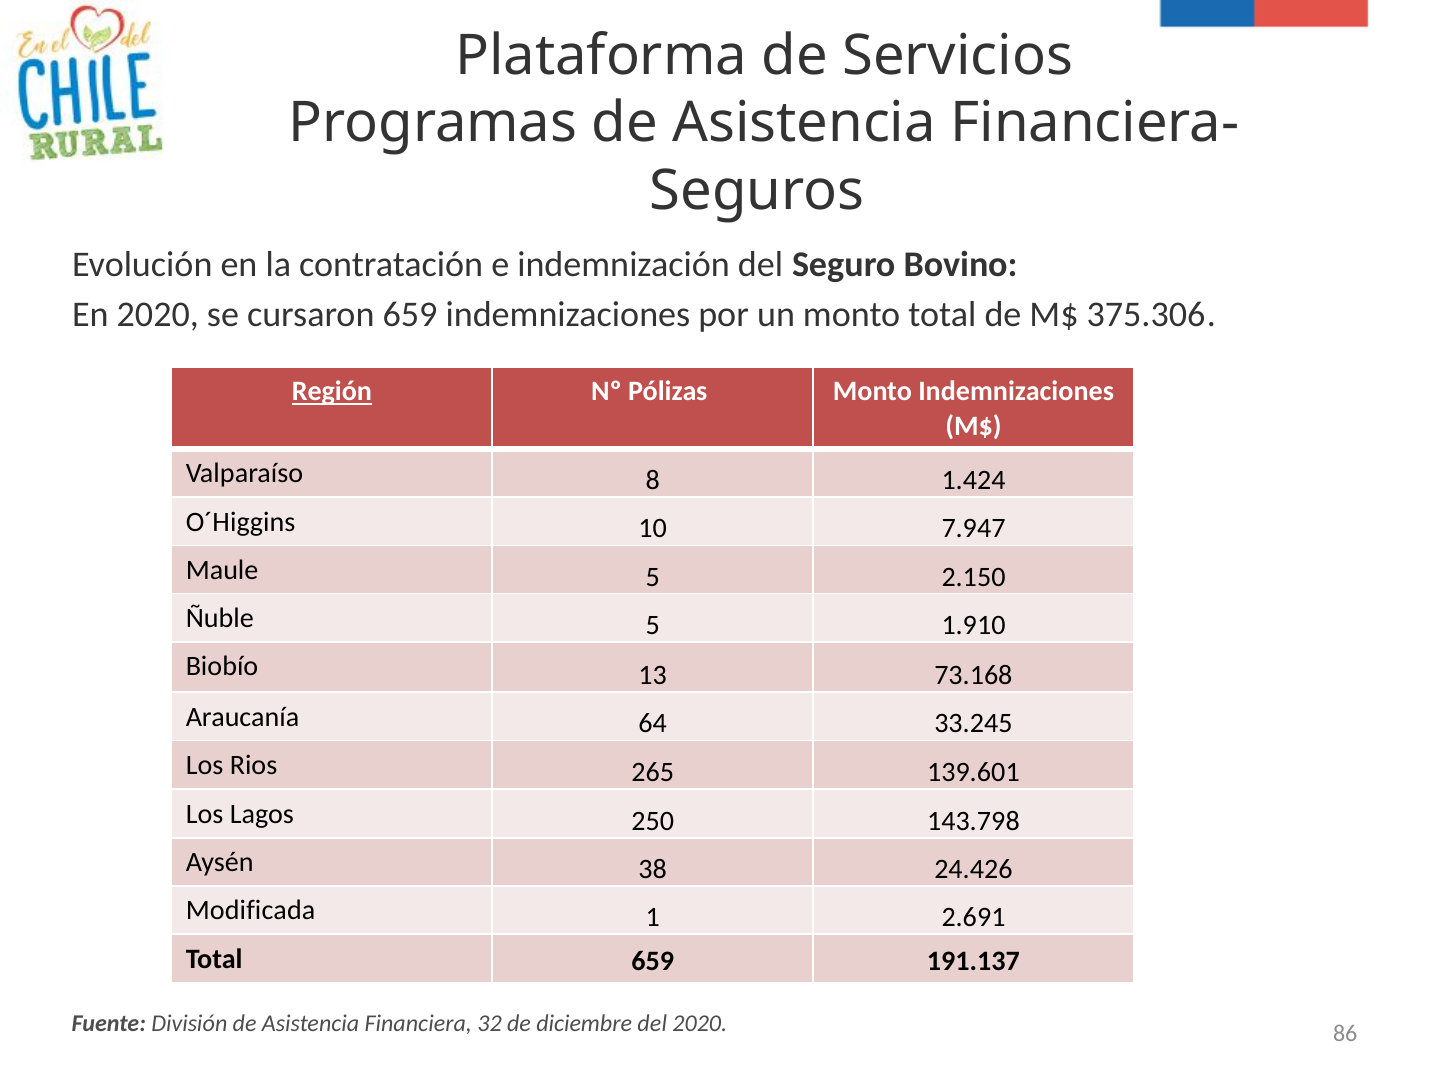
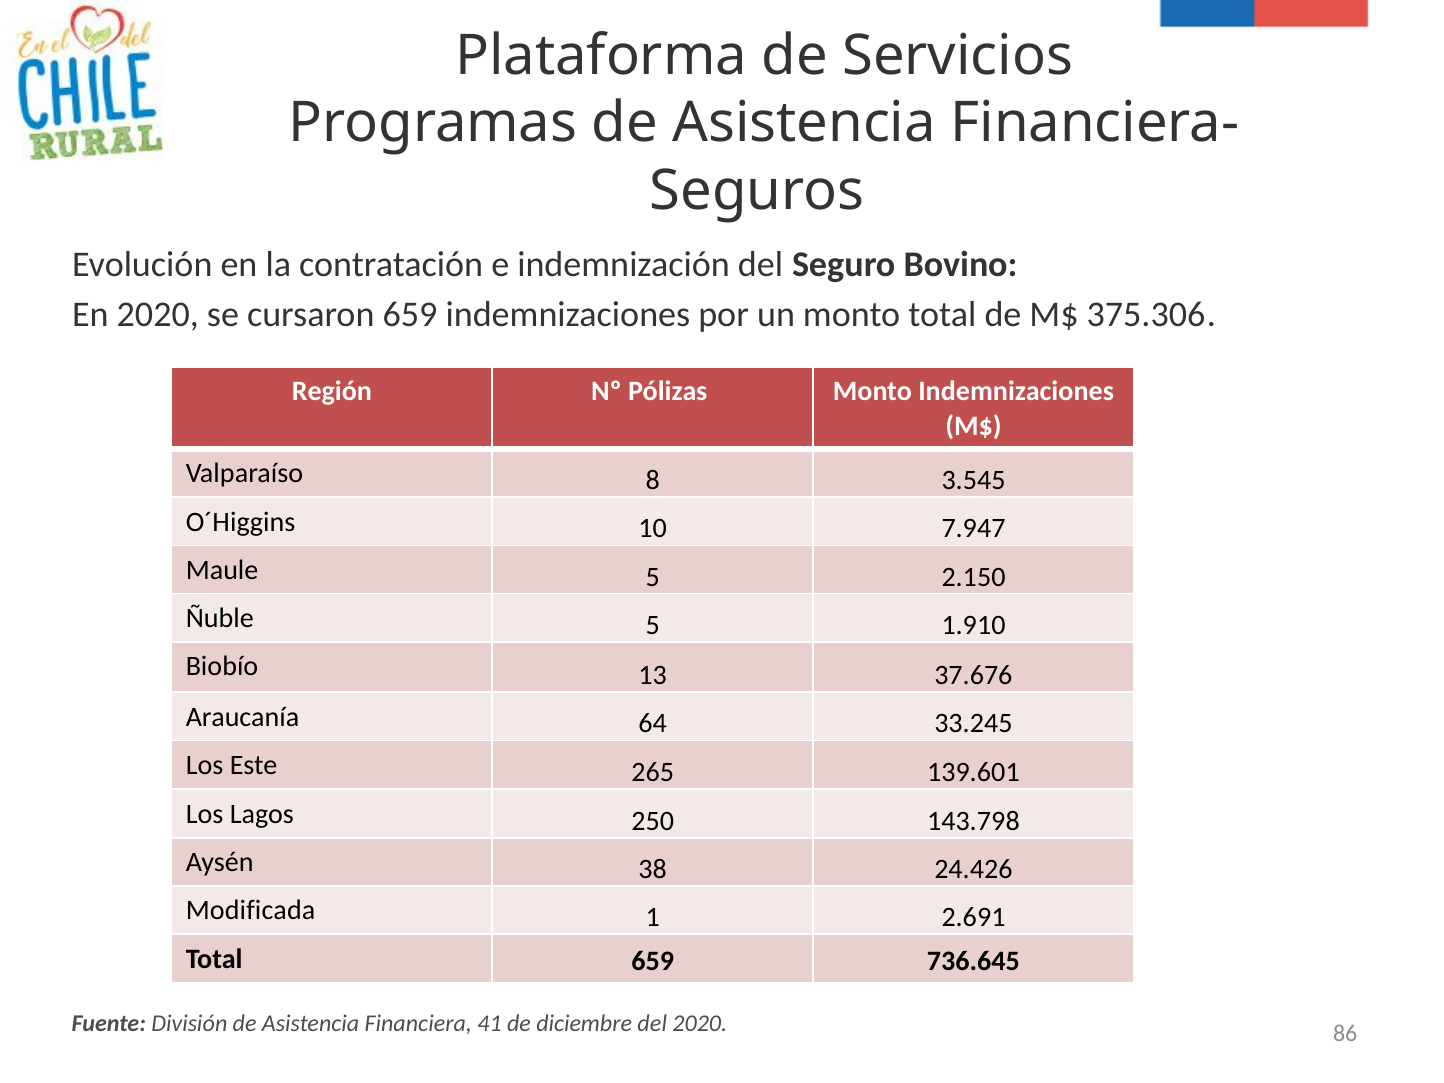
Región underline: present -> none
1.424: 1.424 -> 3.545
73.168: 73.168 -> 37.676
Rios: Rios -> Este
191.137: 191.137 -> 736.645
32: 32 -> 41
